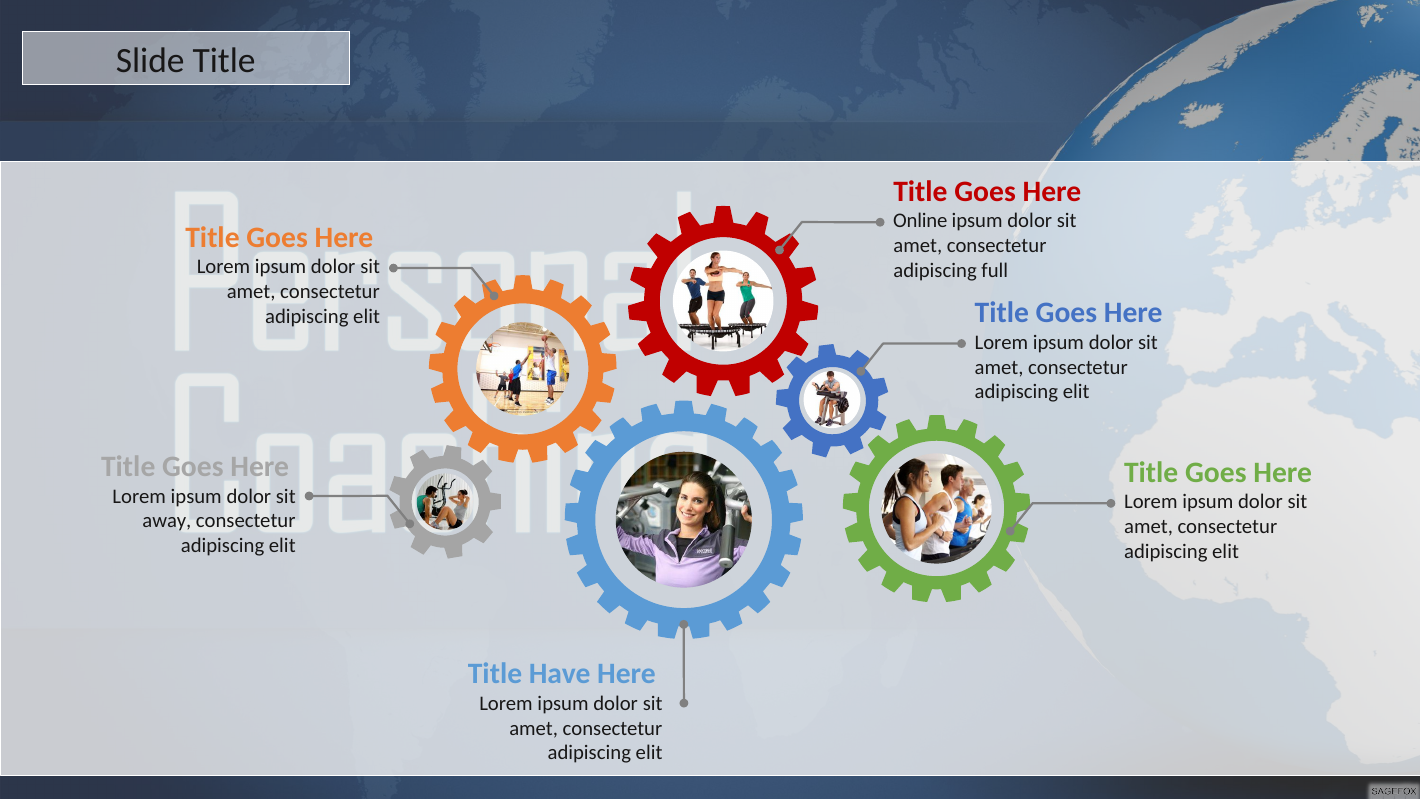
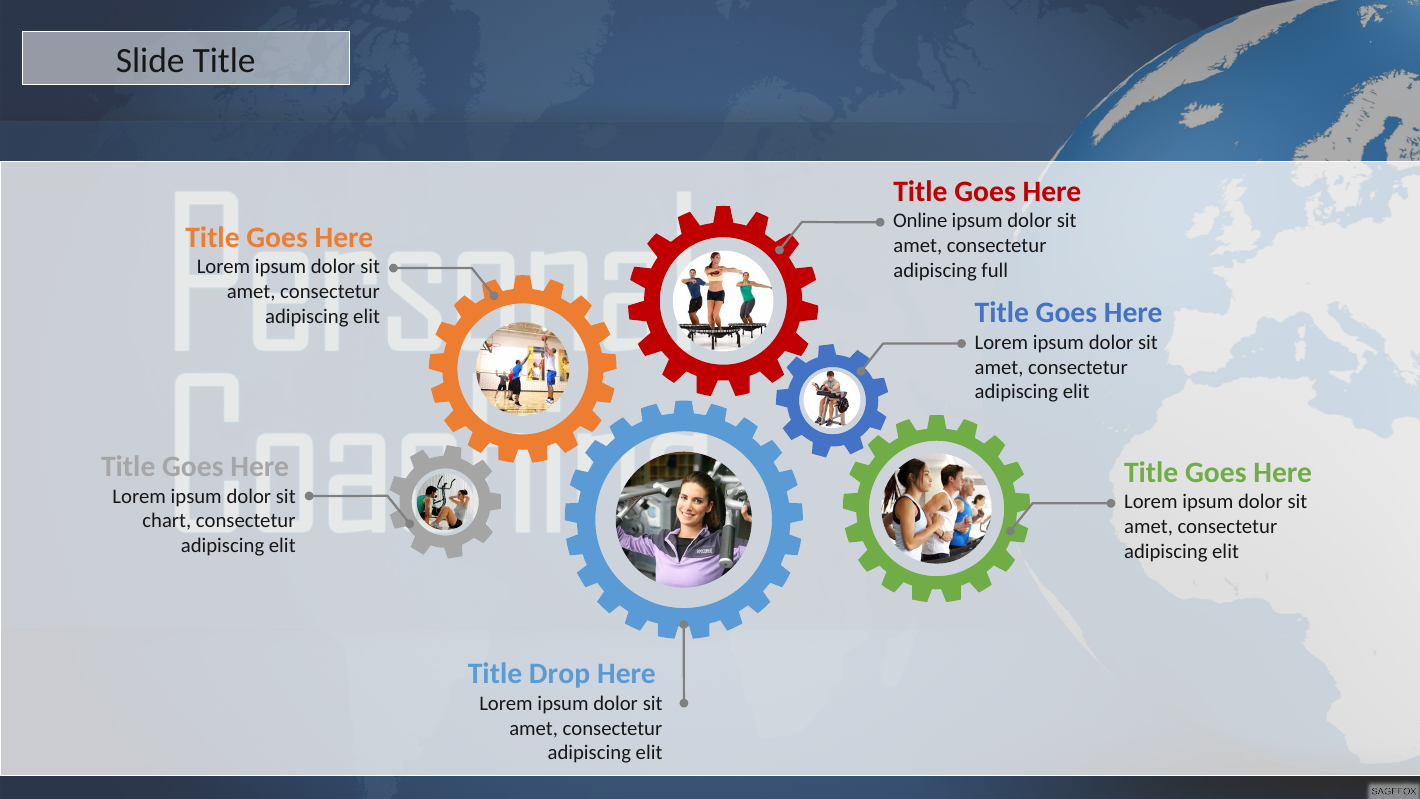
away: away -> chart
Have: Have -> Drop
